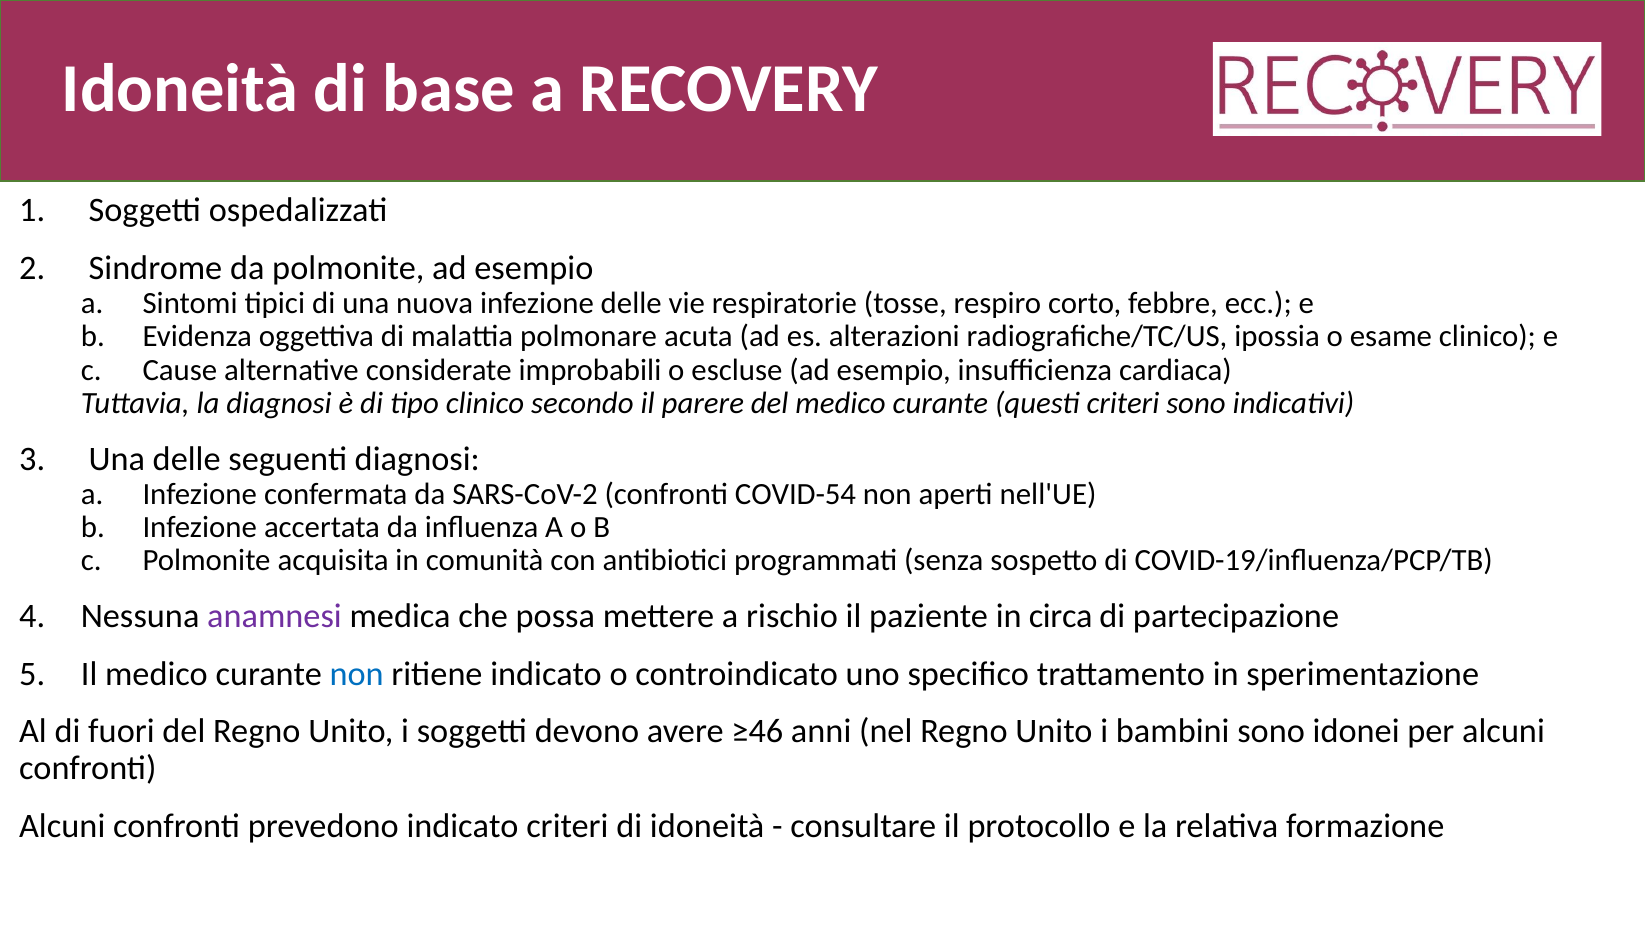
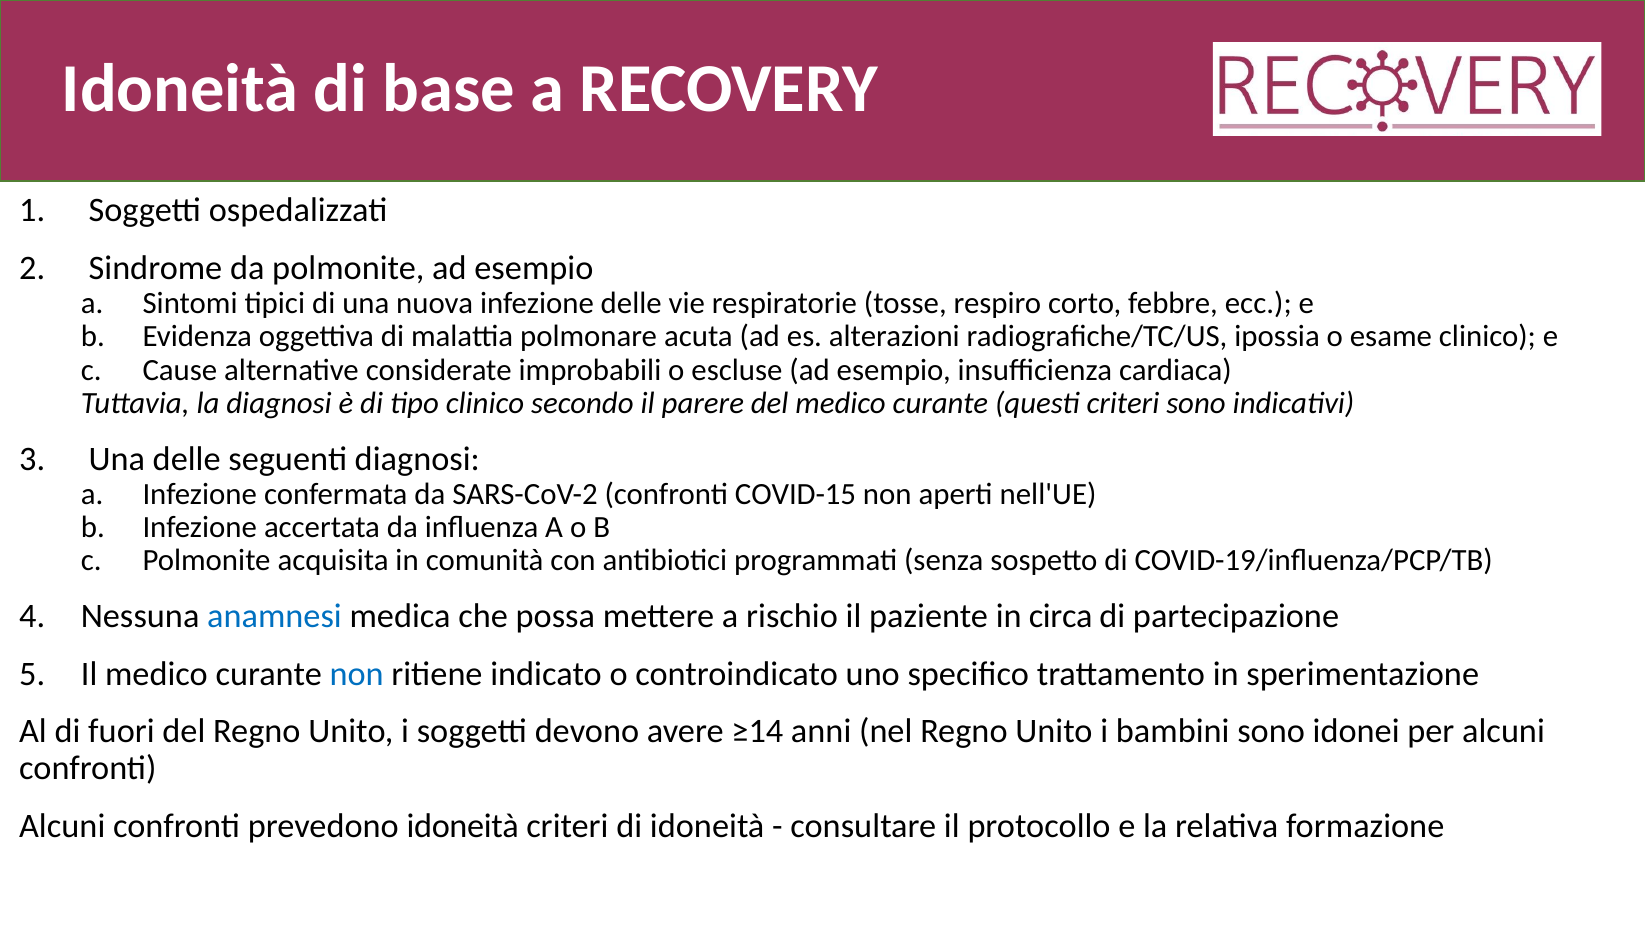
COVID-54: COVID-54 -> COVID-15
anamnesi colour: purple -> blue
≥46: ≥46 -> ≥14
prevedono indicato: indicato -> idoneità
